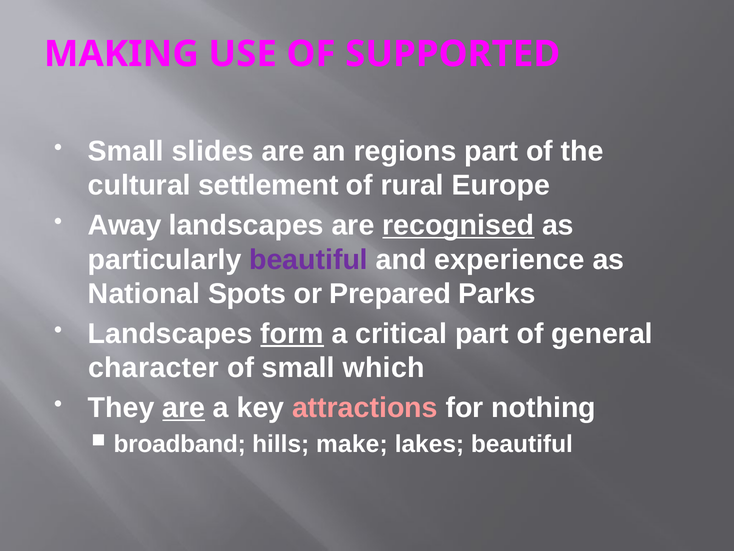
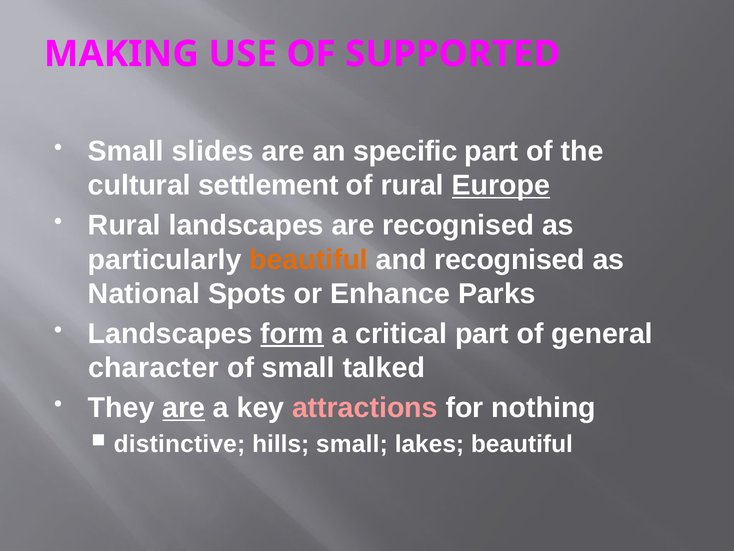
regions: regions -> specific
Europe underline: none -> present
Away at (125, 225): Away -> Rural
recognised at (458, 225) underline: present -> none
beautiful at (309, 259) colour: purple -> orange
and experience: experience -> recognised
Prepared: Prepared -> Enhance
which: which -> talked
broadband: broadband -> distinctive
hills make: make -> small
